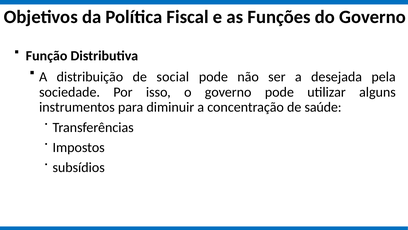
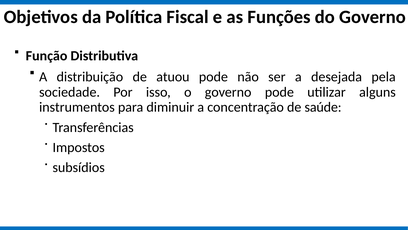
social: social -> atuou
